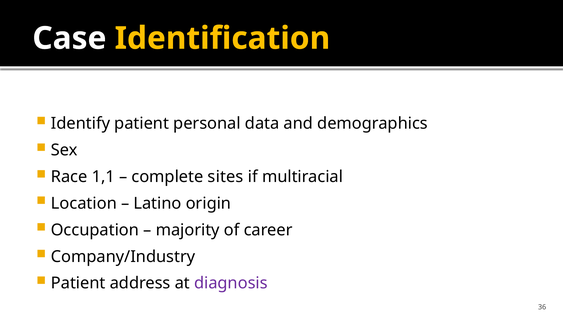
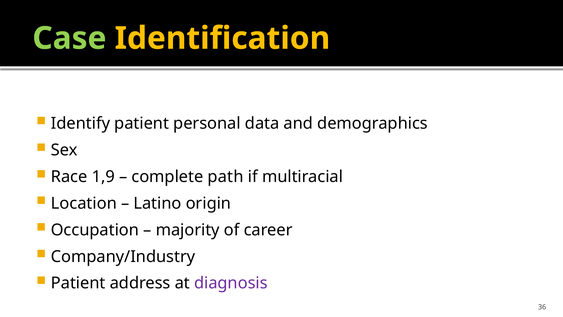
Case colour: white -> light green
1,1: 1,1 -> 1,9
sites: sites -> path
